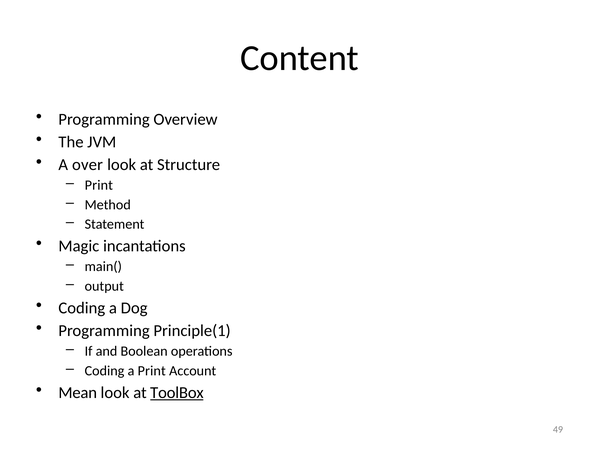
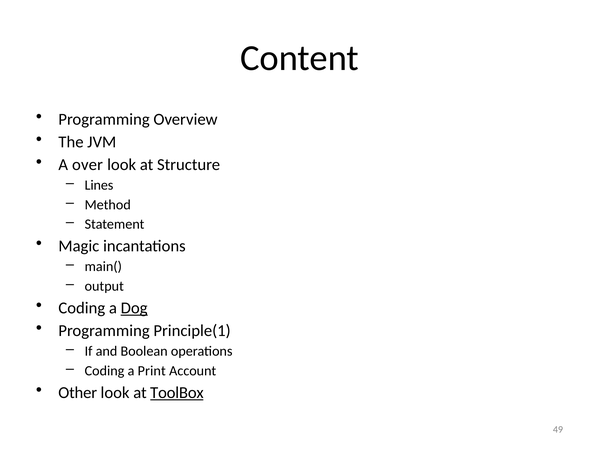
Print at (99, 185): Print -> Lines
Dog underline: none -> present
Mean: Mean -> Other
